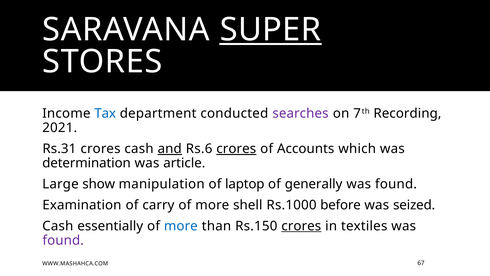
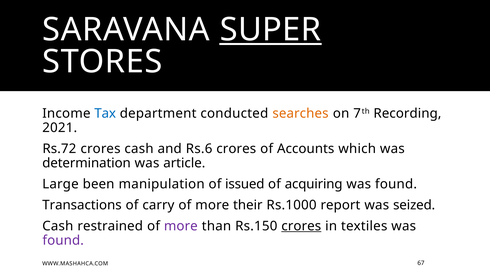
searches colour: purple -> orange
Rs.31: Rs.31 -> Rs.72
and underline: present -> none
crores at (236, 149) underline: present -> none
show: show -> been
laptop: laptop -> issued
generally: generally -> acquiring
Examination: Examination -> Transactions
shell: shell -> their
before: before -> report
essentially: essentially -> restrained
more at (181, 226) colour: blue -> purple
